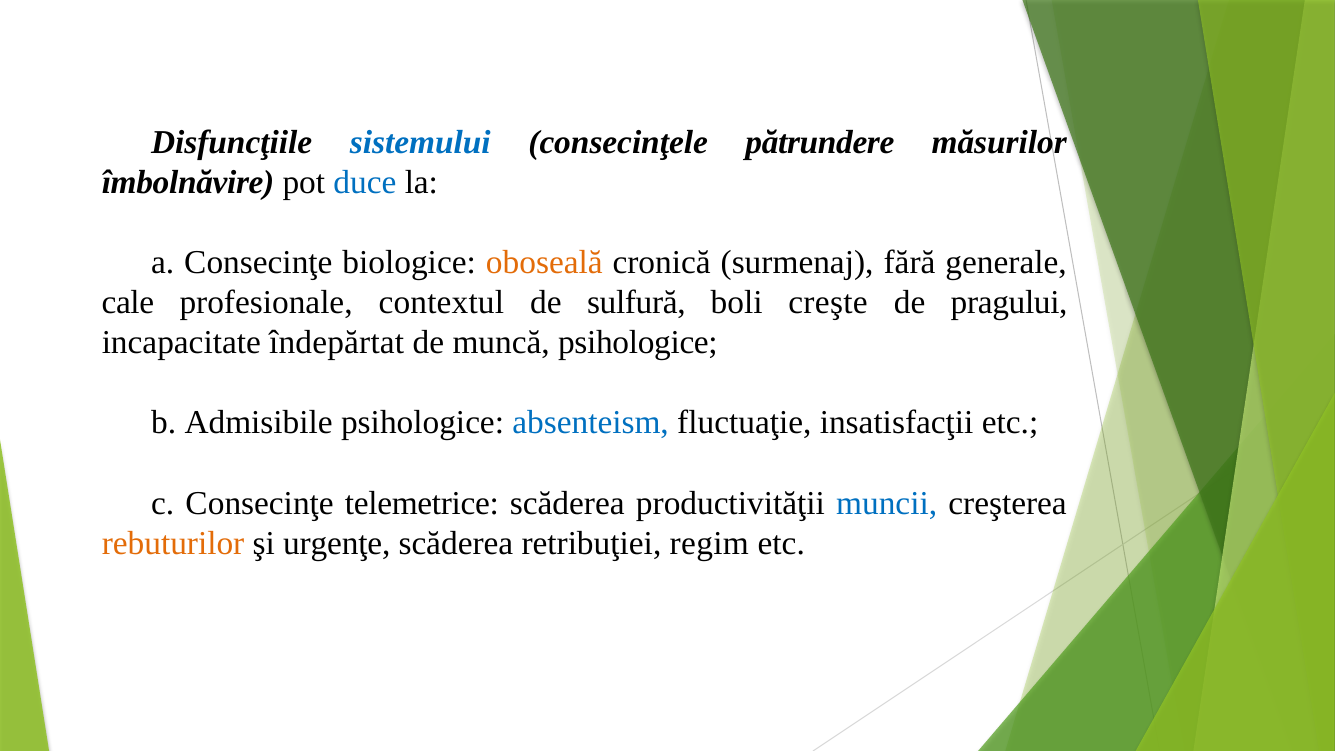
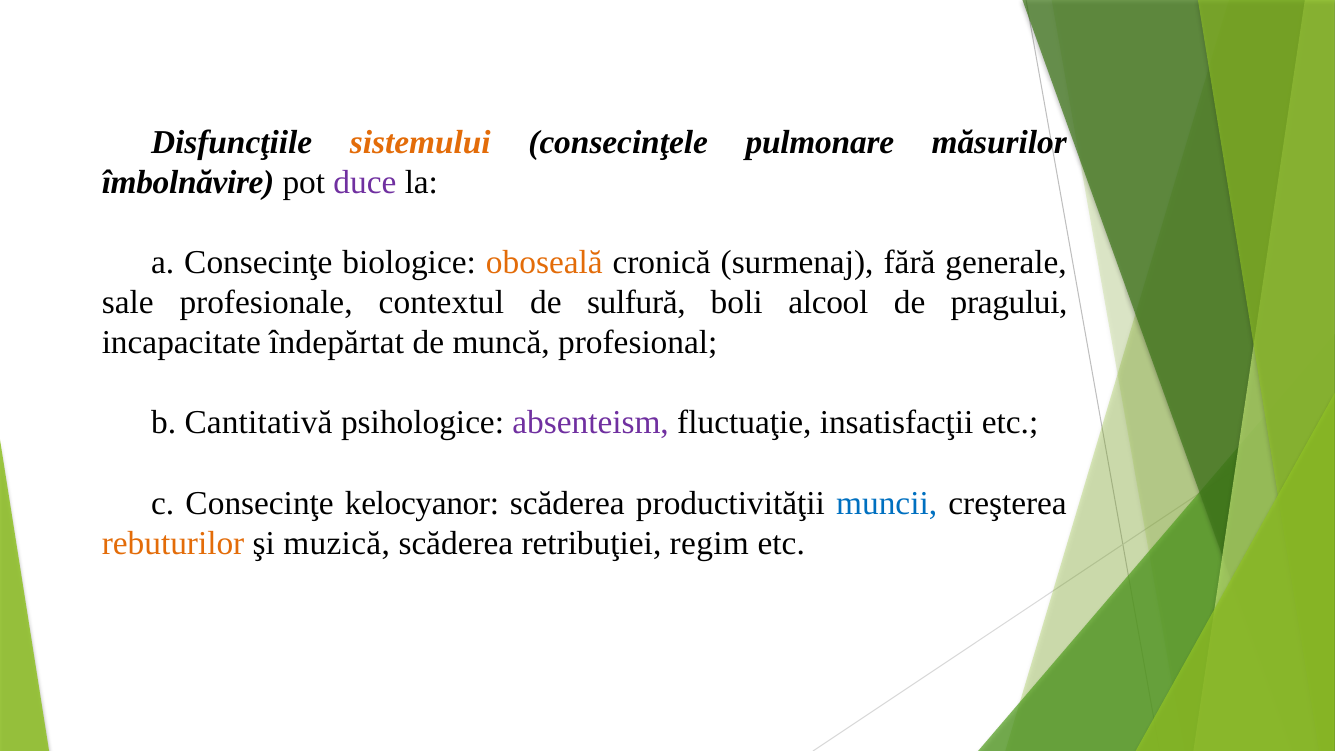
sistemului colour: blue -> orange
pătrundere: pătrundere -> pulmonare
duce colour: blue -> purple
cale: cale -> sale
creşte: creşte -> alcool
muncă psihologice: psihologice -> profesional
Admisibile: Admisibile -> Cantitativă
absenteism colour: blue -> purple
telemetrice: telemetrice -> kelocyanor
urgenţe: urgenţe -> muzică
